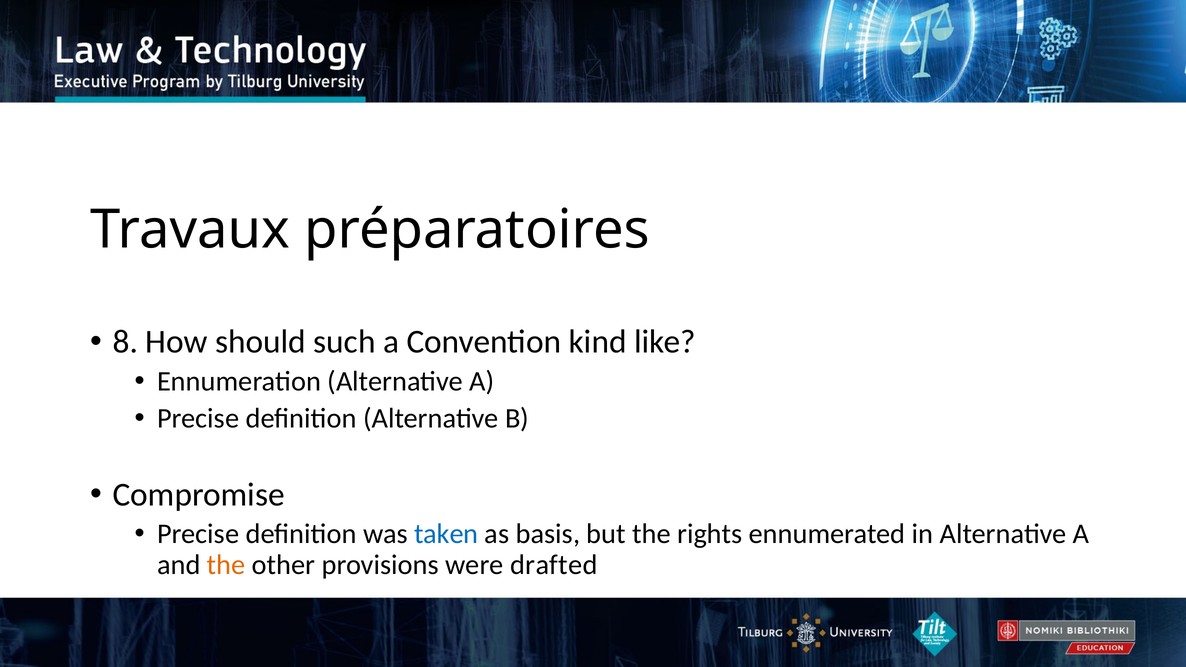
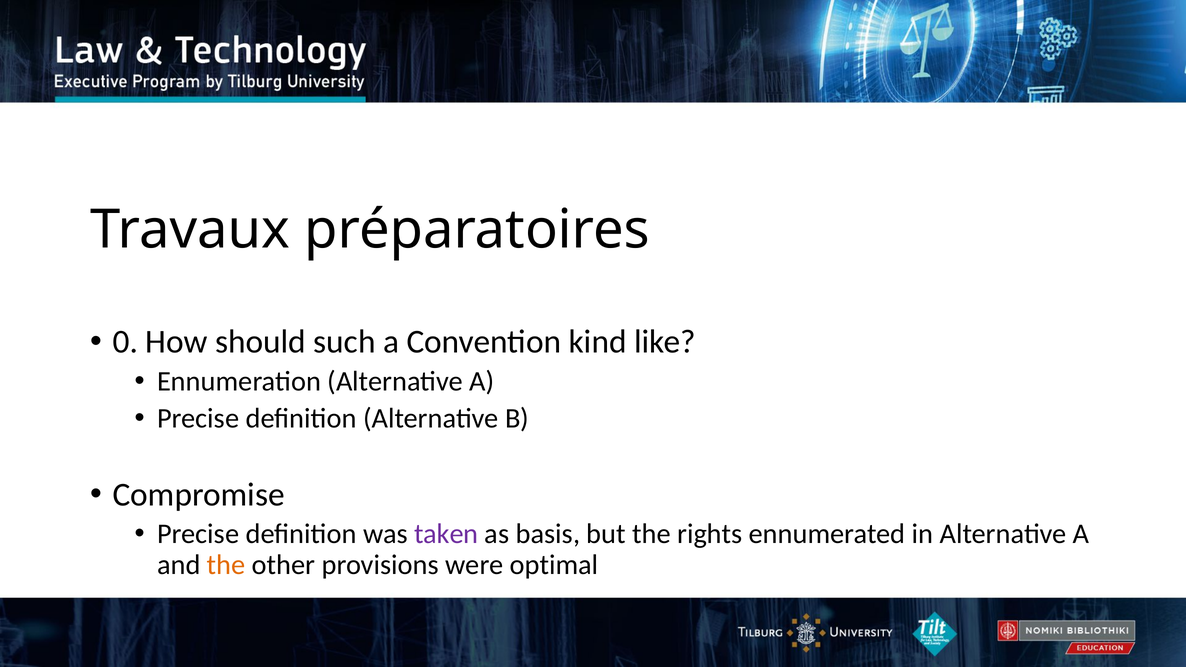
8: 8 -> 0
taken colour: blue -> purple
drafted: drafted -> optimal
